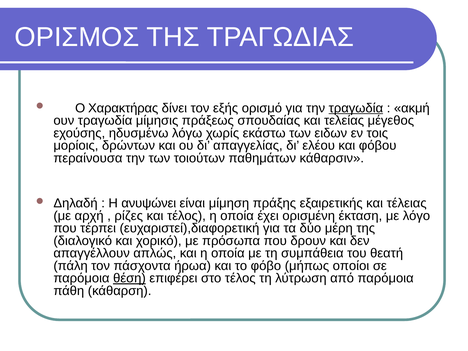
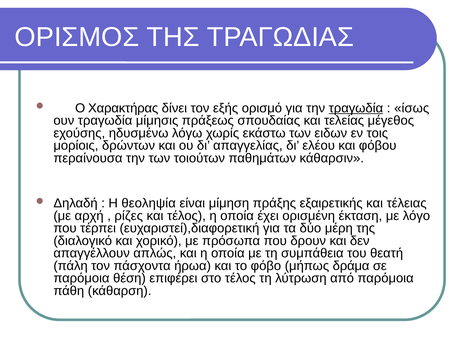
ακμή: ακμή -> ίσως
ανυψώνει: ανυψώνει -> θεοληψία
οποίοι: οποίοι -> δράμα
θέση underline: present -> none
